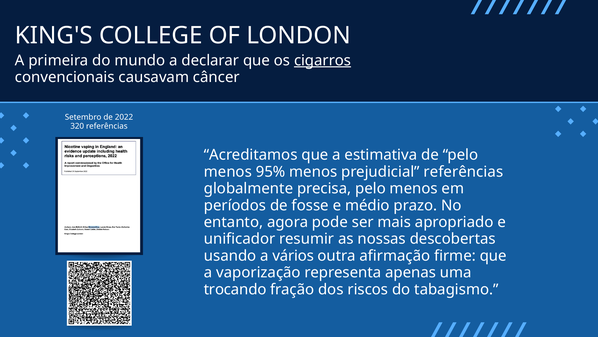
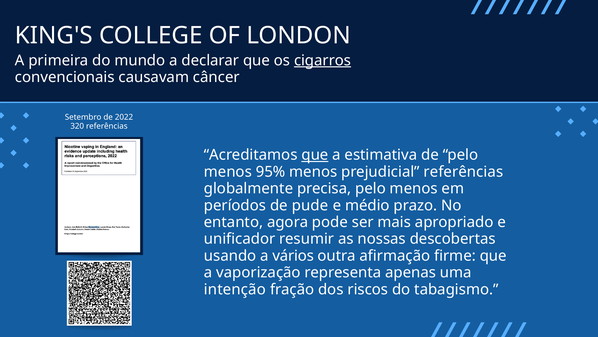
que at (315, 155) underline: none -> present
fosse: fosse -> pude
trocando: trocando -> intenção
